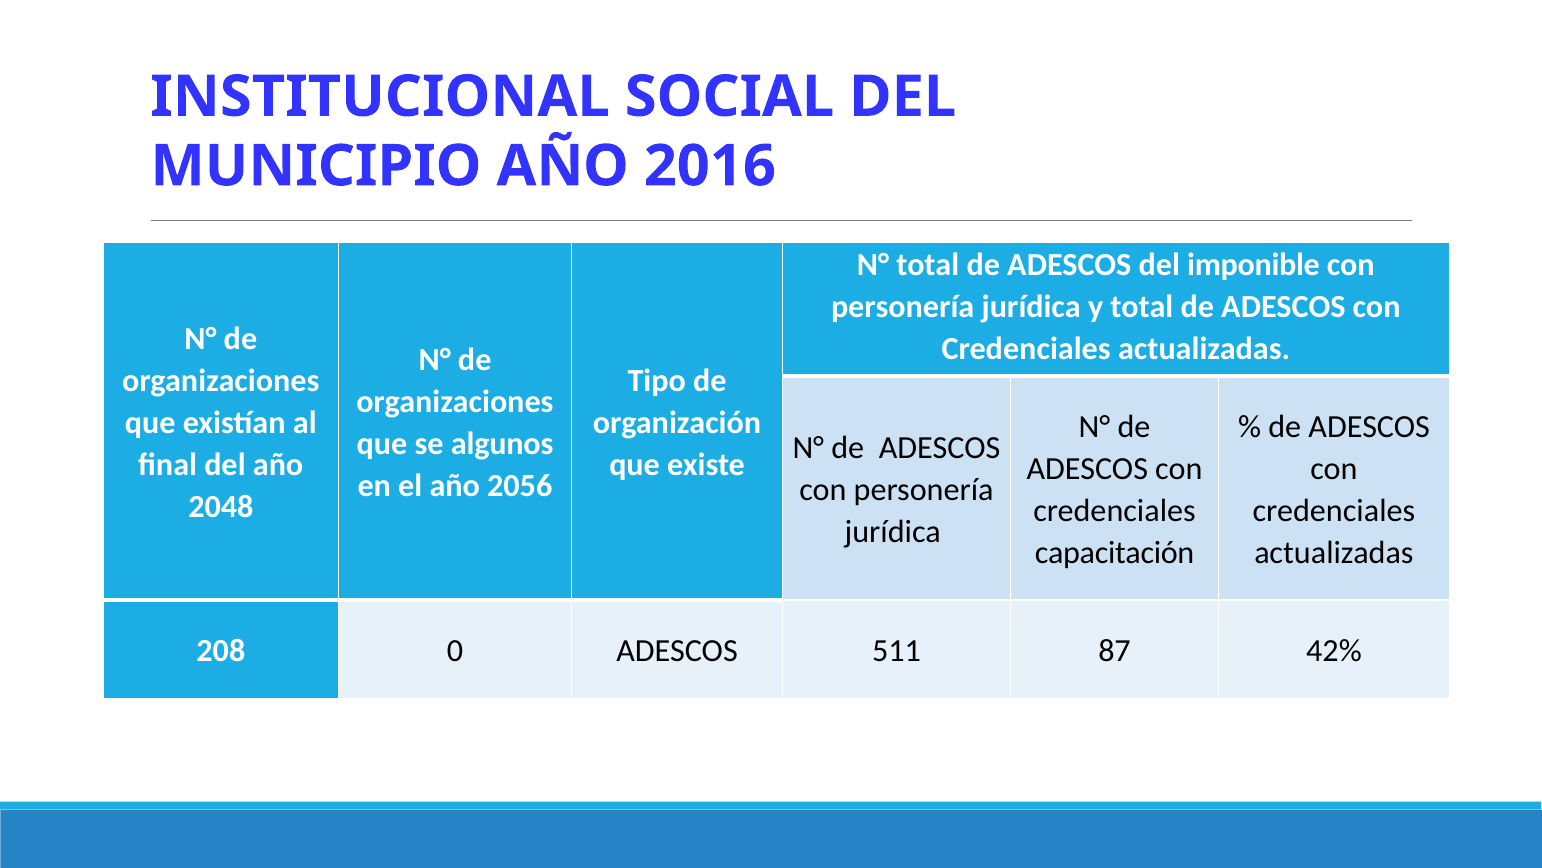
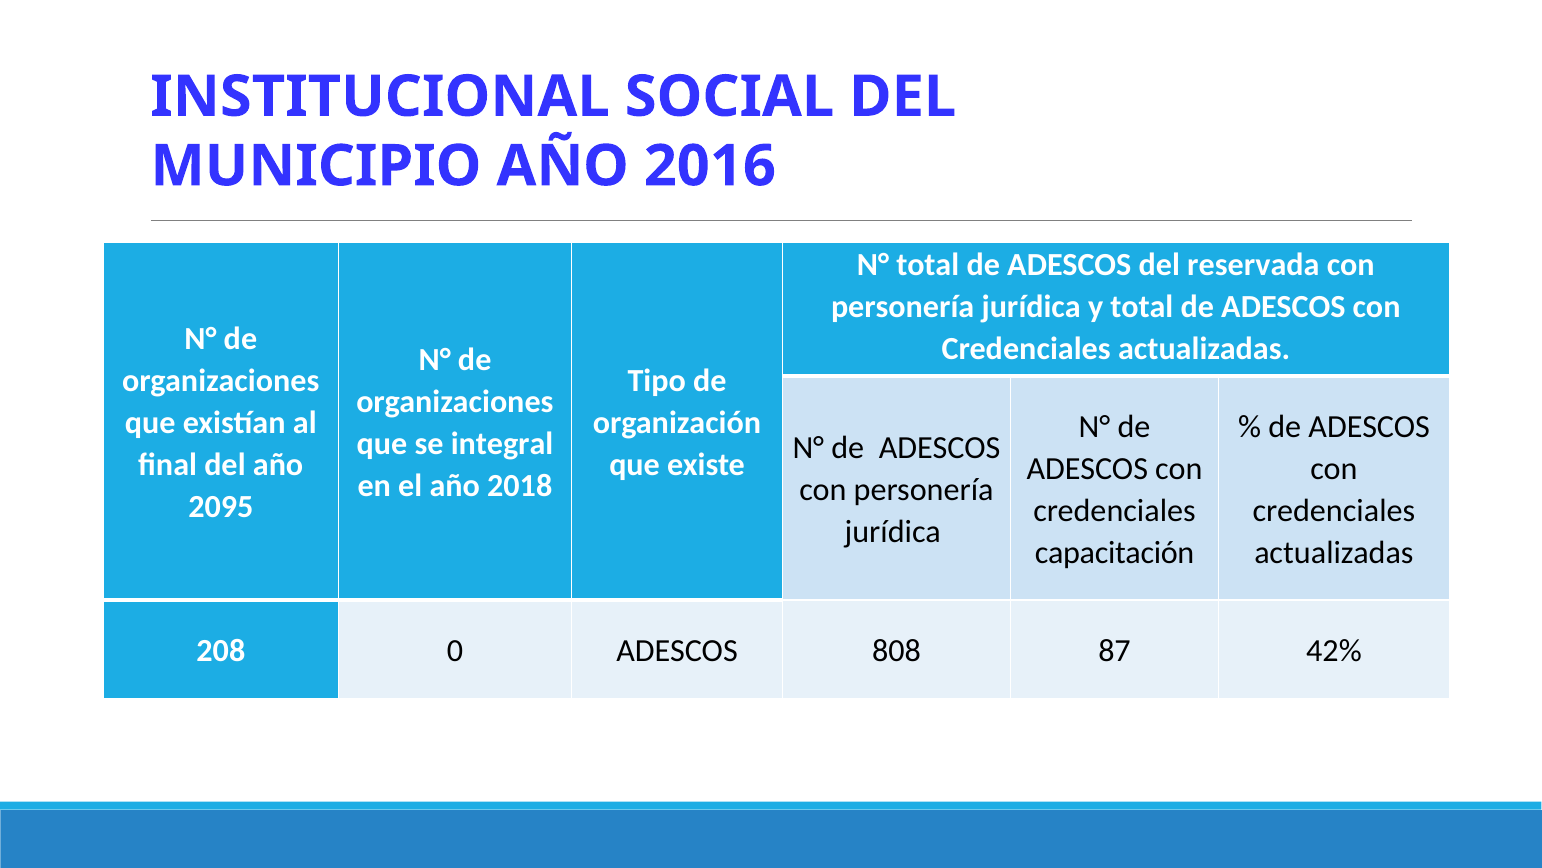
imponible: imponible -> reservada
algunos: algunos -> integral
2056: 2056 -> 2018
2048: 2048 -> 2095
511: 511 -> 808
